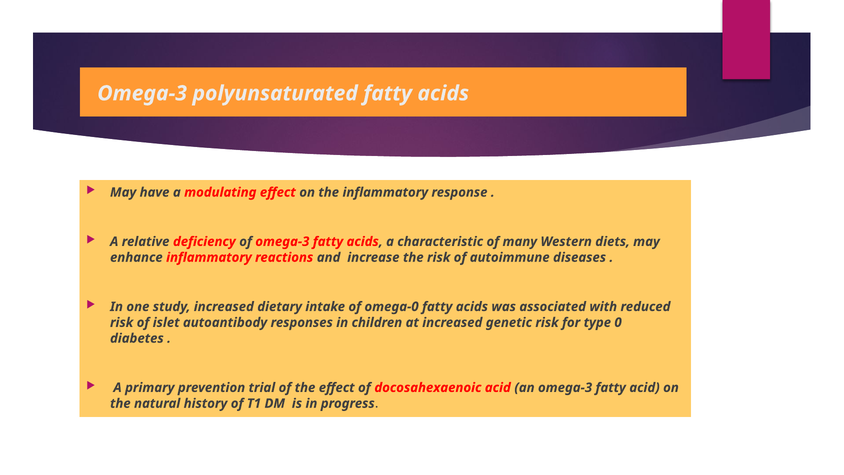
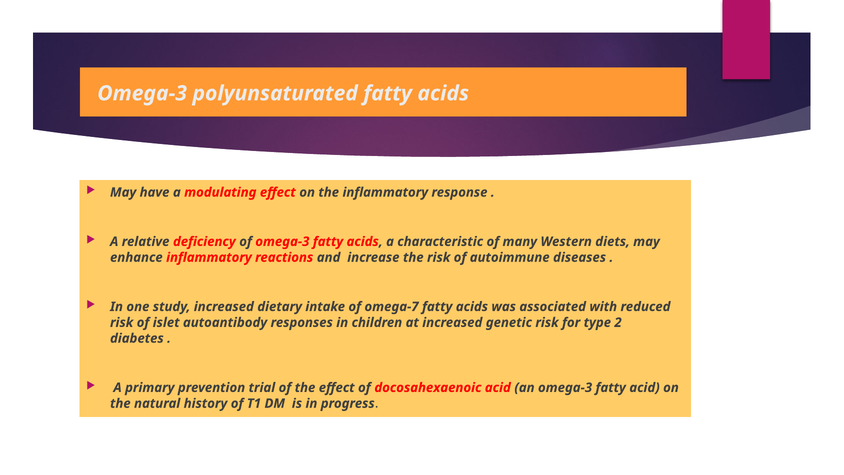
omega-0: omega-0 -> omega-7
0: 0 -> 2
